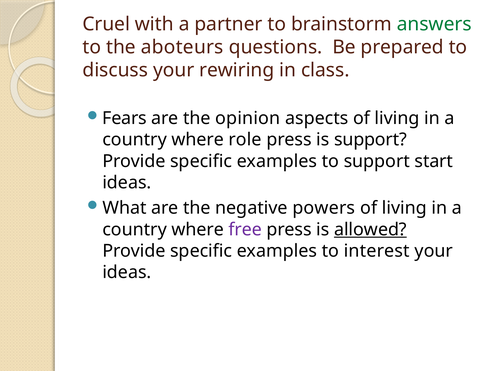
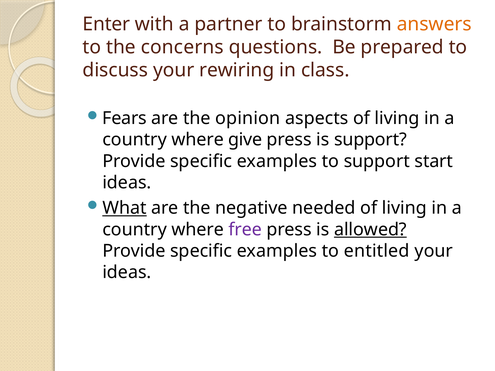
Cruel: Cruel -> Enter
answers colour: green -> orange
aboteurs: aboteurs -> concerns
role: role -> give
What underline: none -> present
powers: powers -> needed
interest: interest -> entitled
